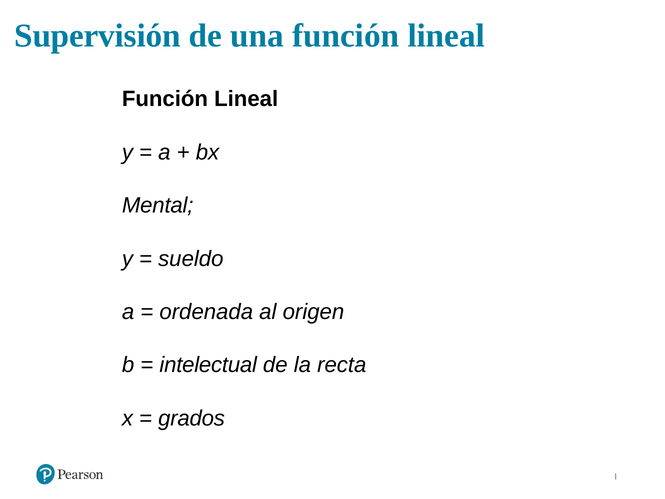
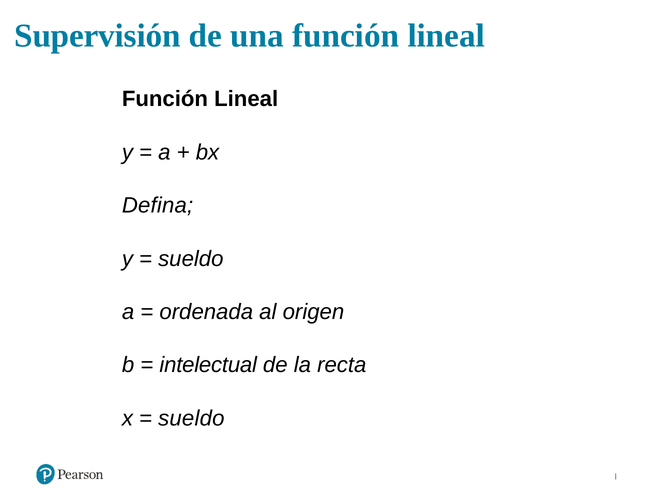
Mental: Mental -> Defina
grados at (192, 418): grados -> sueldo
